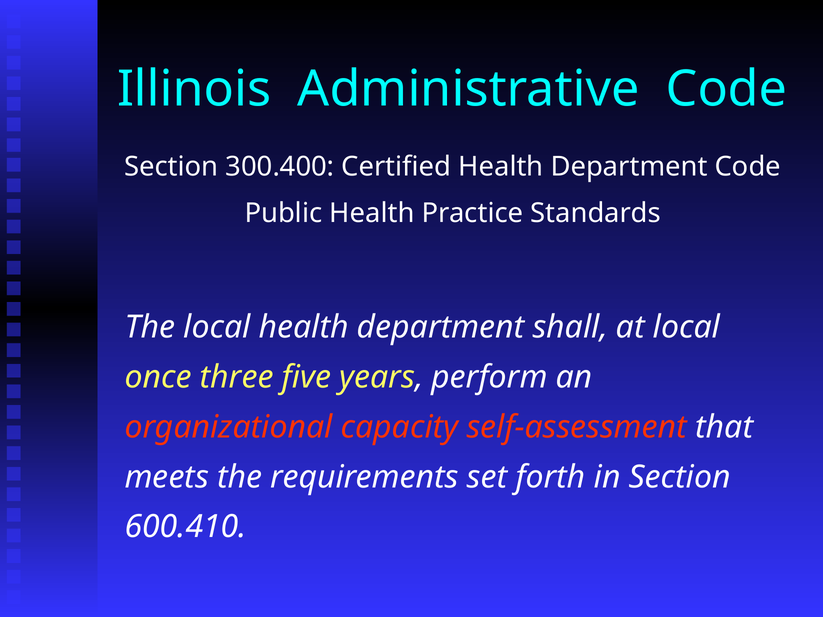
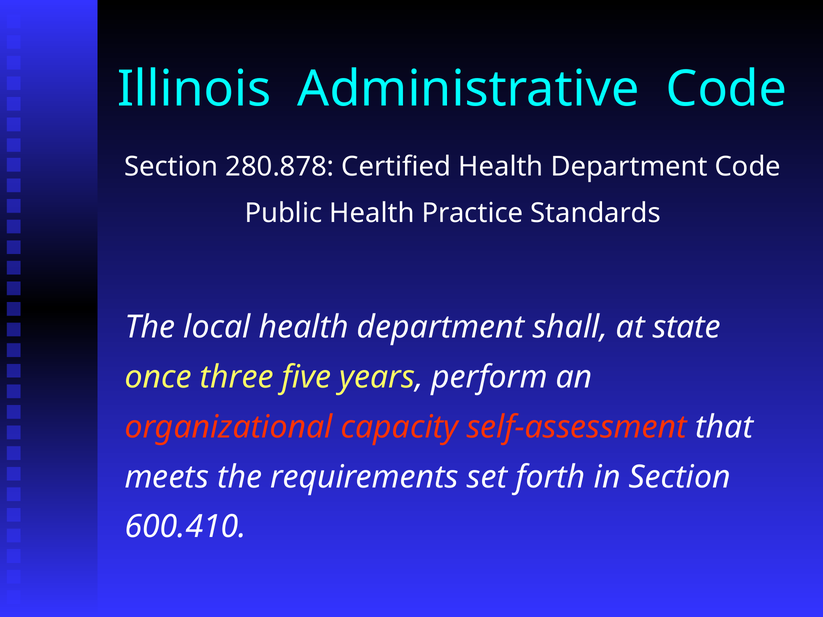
300.400: 300.400 -> 280.878
at local: local -> state
